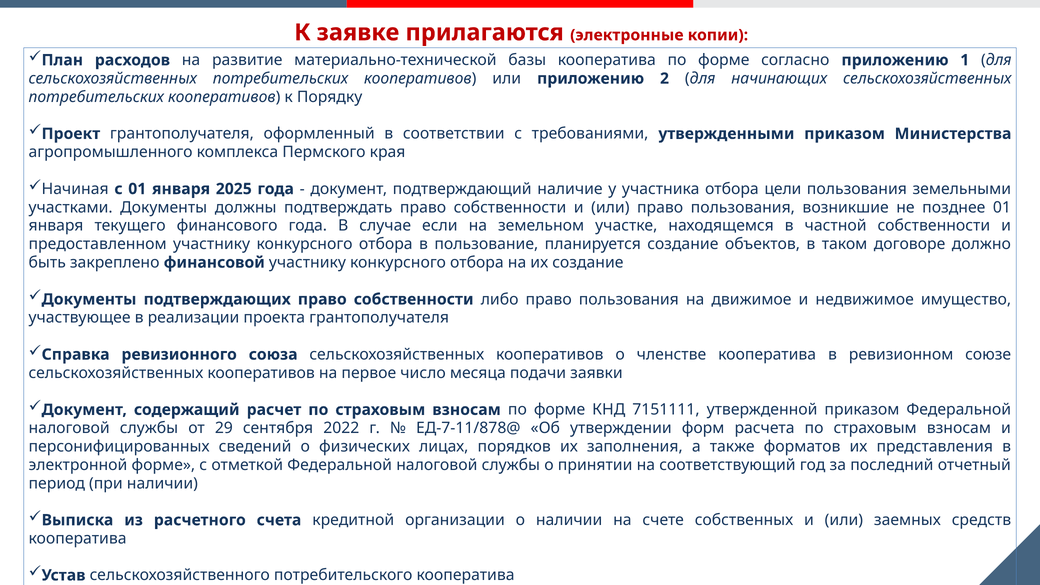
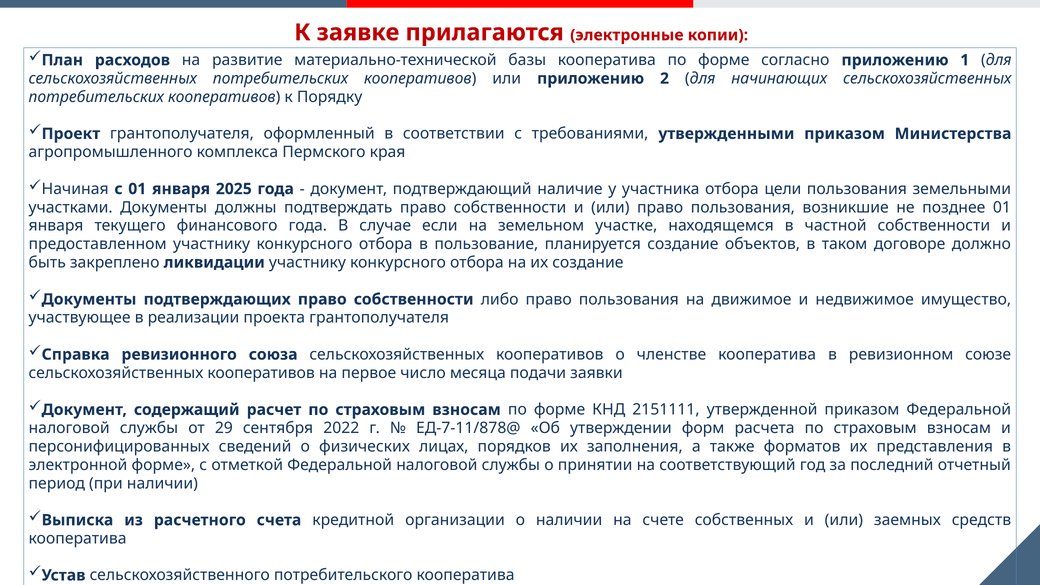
финансовой: финансовой -> ликвидации
7151111: 7151111 -> 2151111
